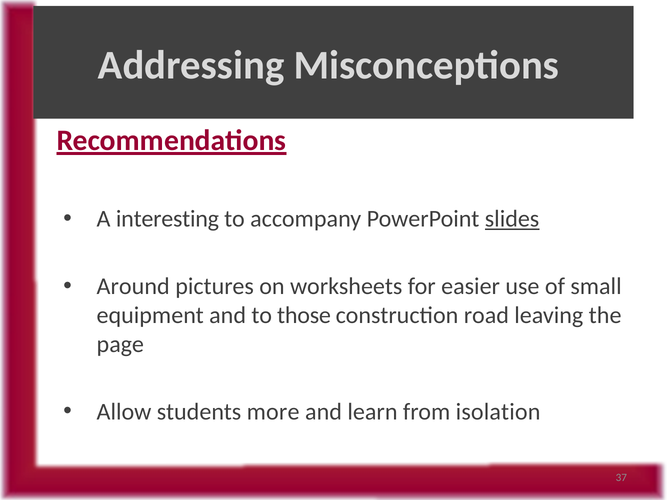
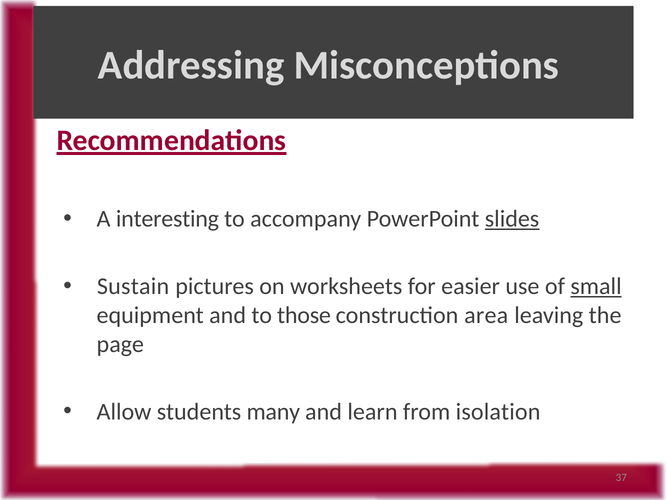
Around: Around -> Sustain
small underline: none -> present
road: road -> area
more: more -> many
